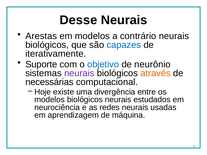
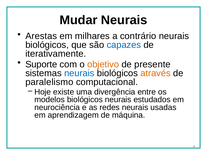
Desse: Desse -> Mudar
em modelos: modelos -> milhares
objetivo colour: blue -> orange
neurônio: neurônio -> presente
neurais at (79, 73) colour: purple -> blue
necessárias: necessárias -> paralelismo
